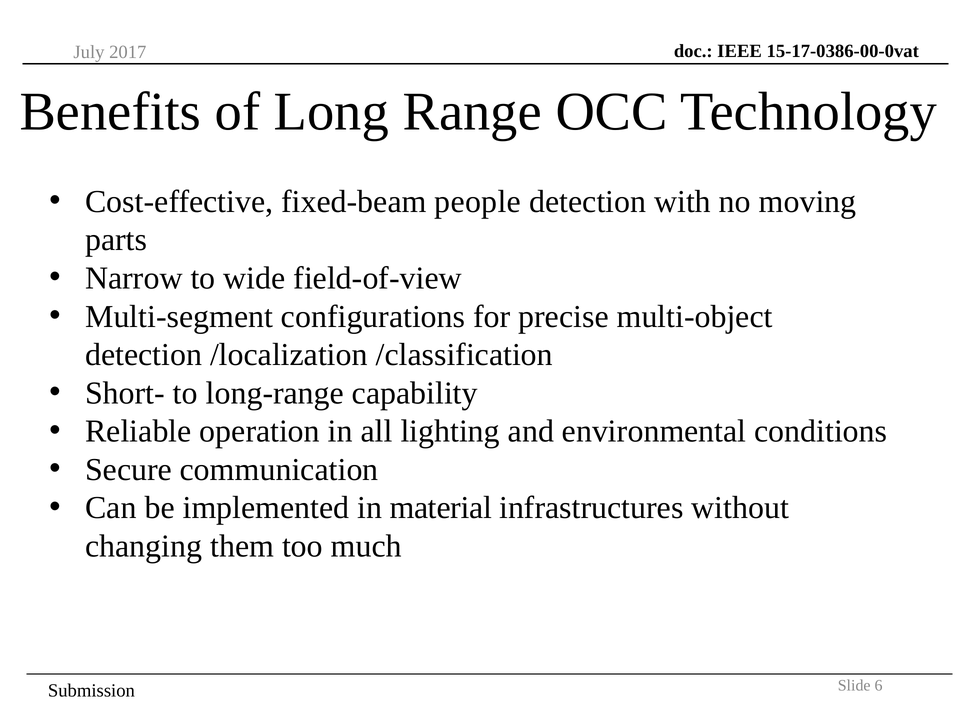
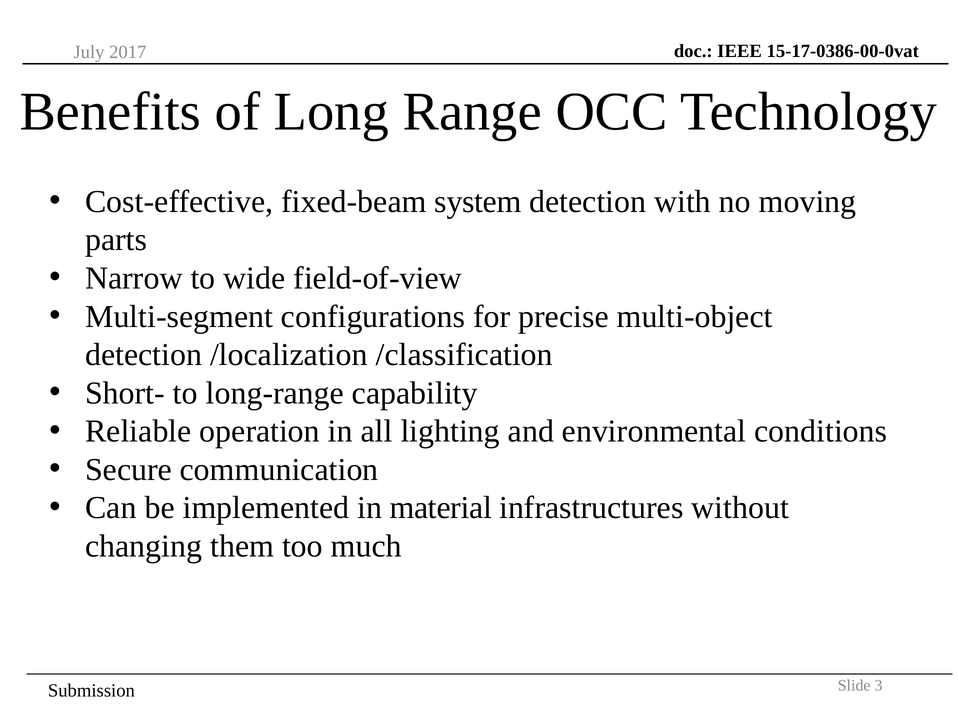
people: people -> system
6: 6 -> 3
